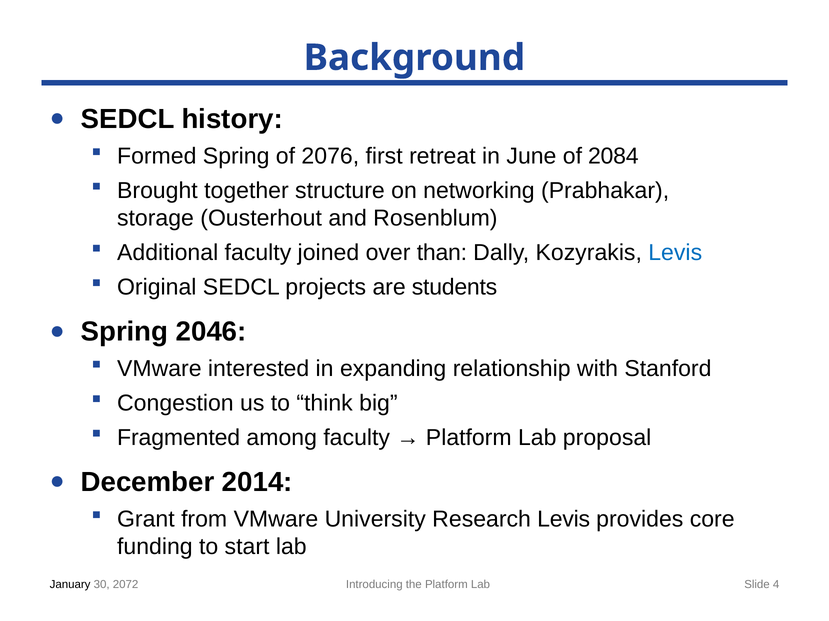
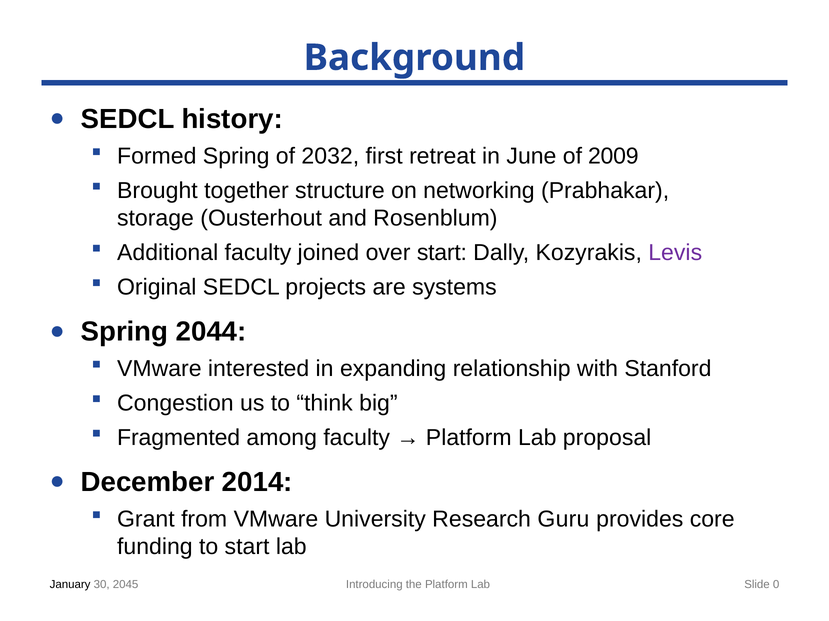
2076: 2076 -> 2032
2084: 2084 -> 2009
over than: than -> start
Levis at (675, 253) colour: blue -> purple
students: students -> systems
2046: 2046 -> 2044
Research Levis: Levis -> Guru
2072: 2072 -> 2045
4: 4 -> 0
